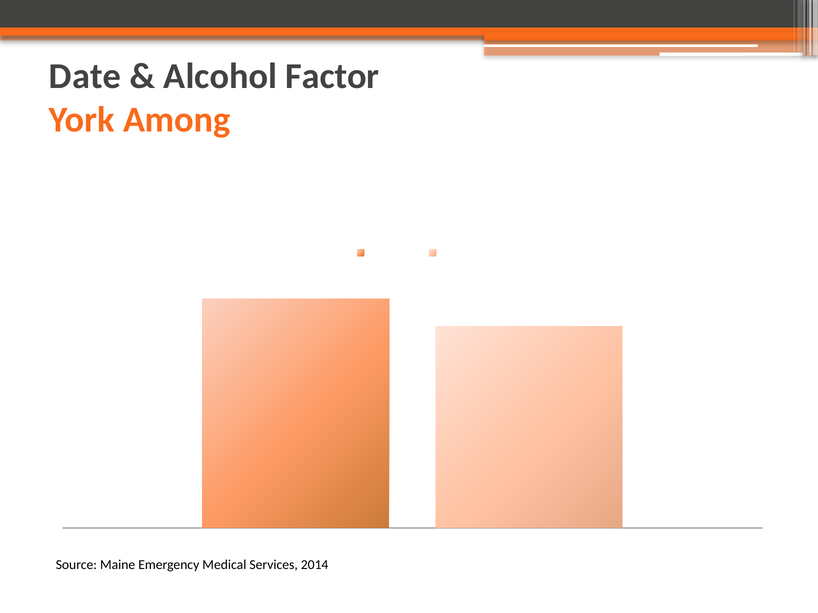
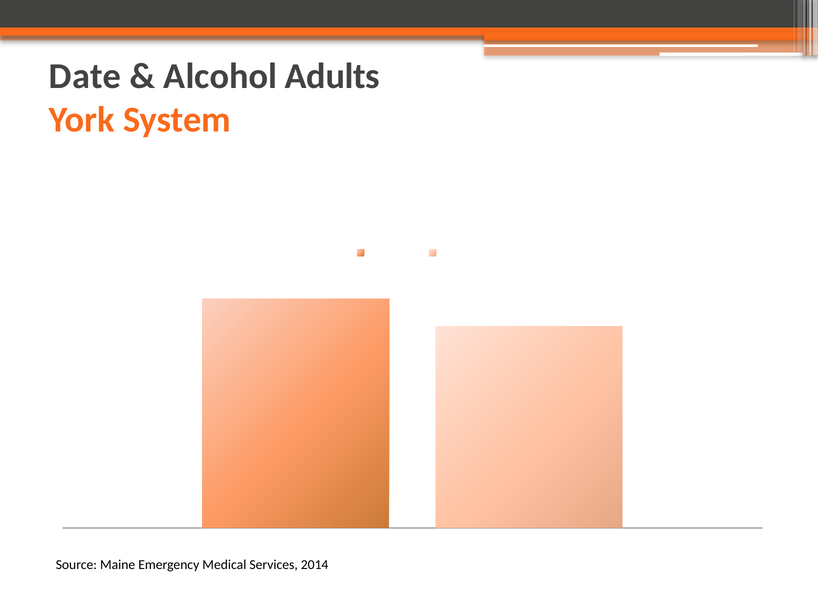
Factor: Factor -> Adults
Among: Among -> System
